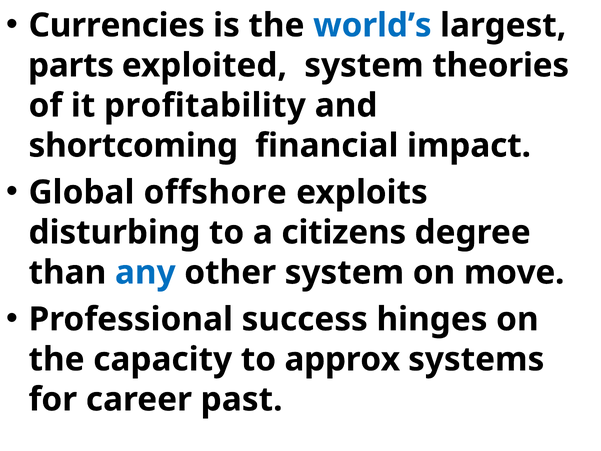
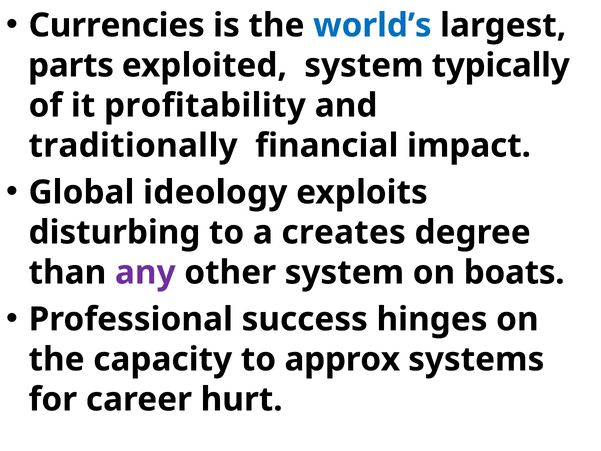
theories: theories -> typically
shortcoming: shortcoming -> traditionally
offshore: offshore -> ideology
citizens: citizens -> creates
any colour: blue -> purple
move: move -> boats
past: past -> hurt
